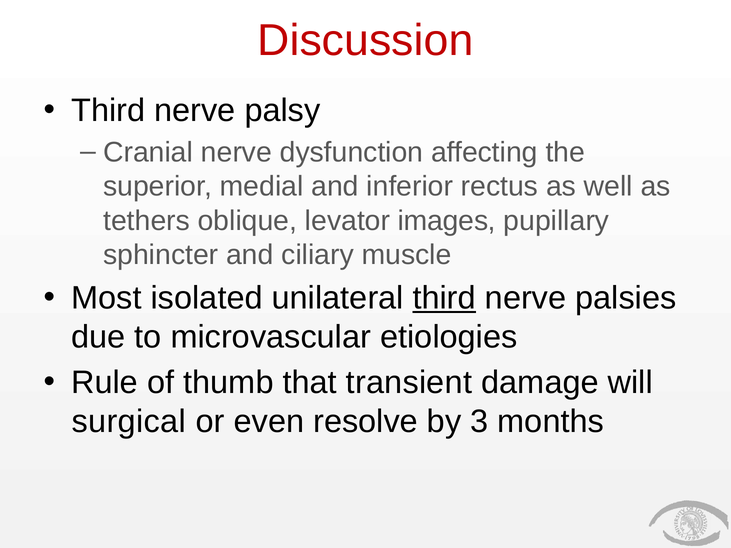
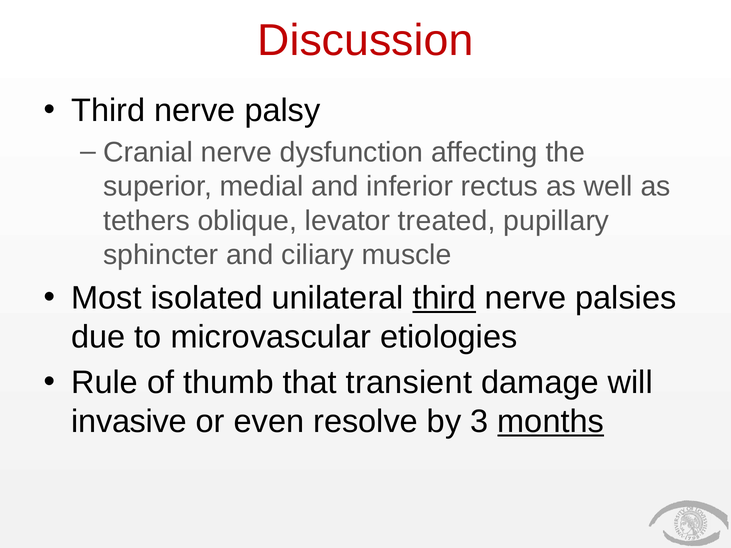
images: images -> treated
surgical: surgical -> invasive
months underline: none -> present
